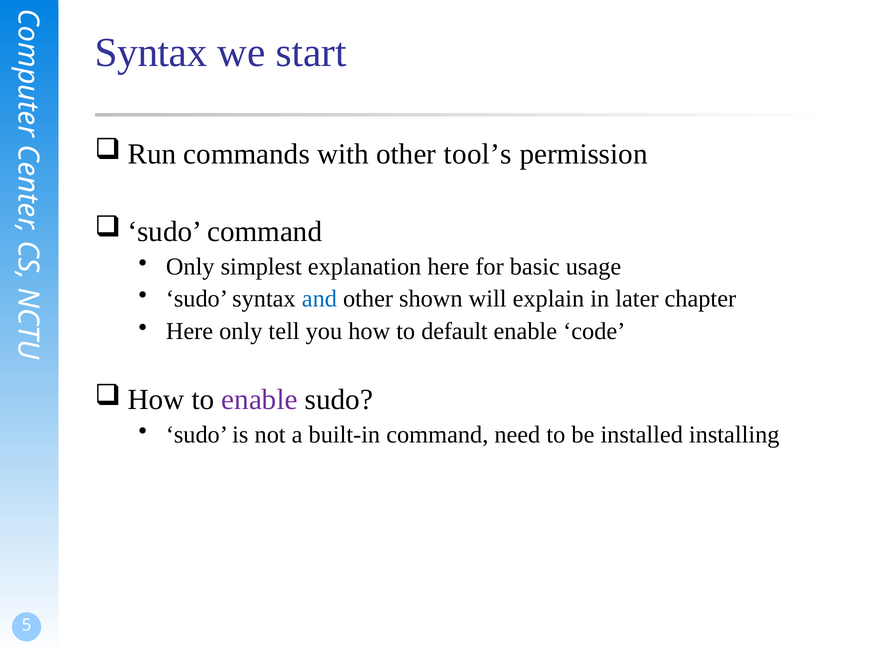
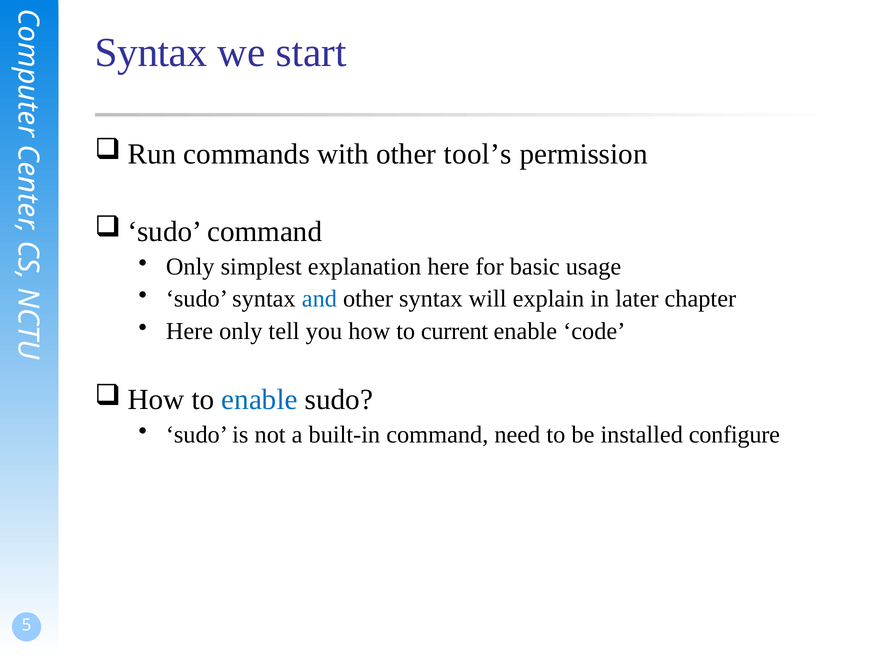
other shown: shown -> syntax
default: default -> current
enable at (260, 400) colour: purple -> blue
installing: installing -> configure
